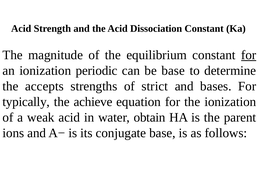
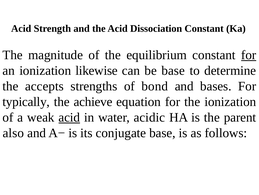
periodic: periodic -> likewise
strict: strict -> bond
acid at (69, 117) underline: none -> present
obtain: obtain -> acidic
ions: ions -> also
